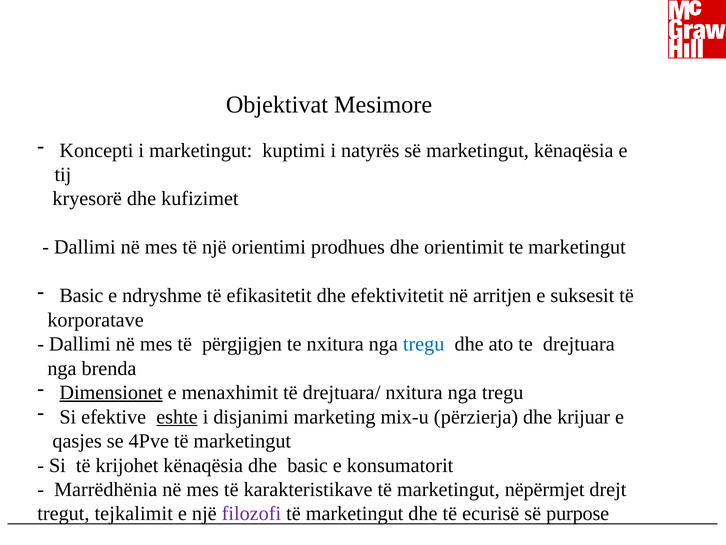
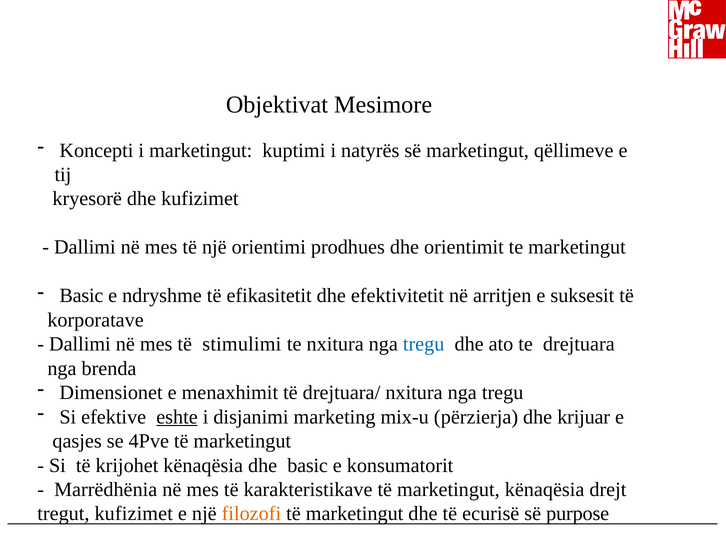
marketingut kënaqësia: kënaqësia -> qëllimeve
përgjigjen: përgjigjen -> stimulimi
Dimensionet underline: present -> none
marketingut nëpërmjet: nëpërmjet -> kënaqësia
tregut tejkalimit: tejkalimit -> kufizimet
filozofi colour: purple -> orange
